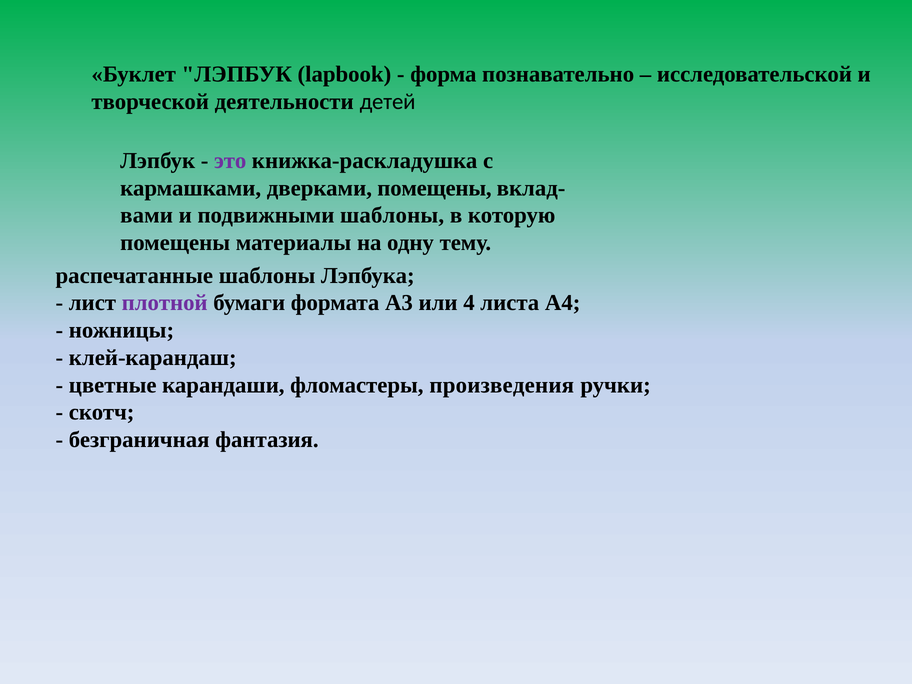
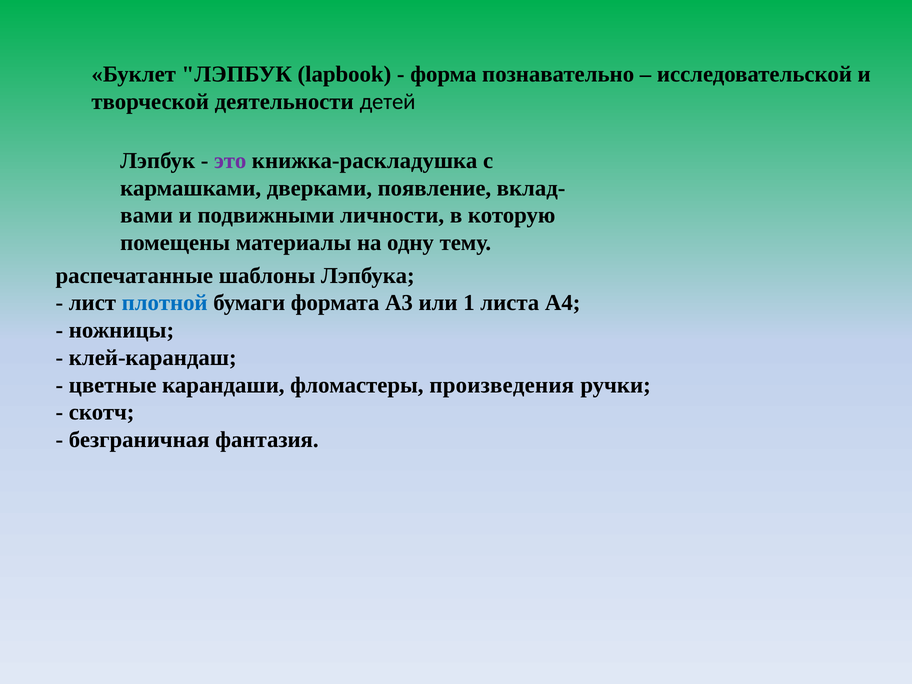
дверками помещены: помещены -> появление
подвижными шаблоны: шаблоны -> личности
плотной colour: purple -> blue
4: 4 -> 1
